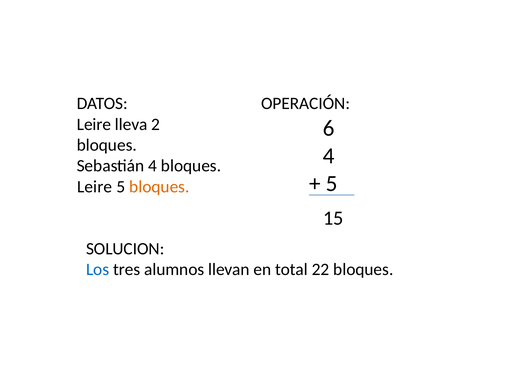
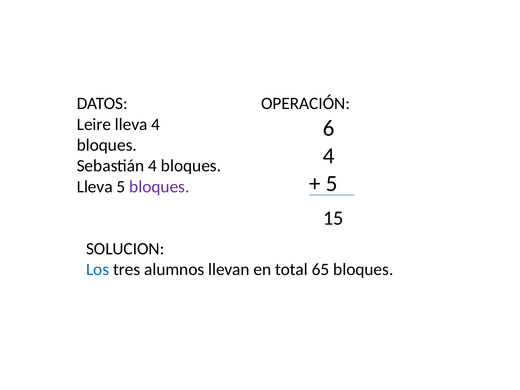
lleva 2: 2 -> 4
Leire at (95, 187): Leire -> Lleva
bloques at (159, 187) colour: orange -> purple
22: 22 -> 65
